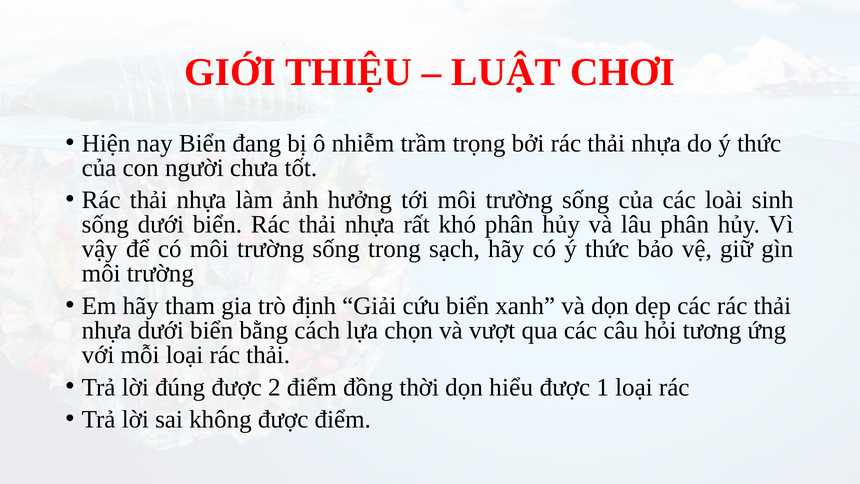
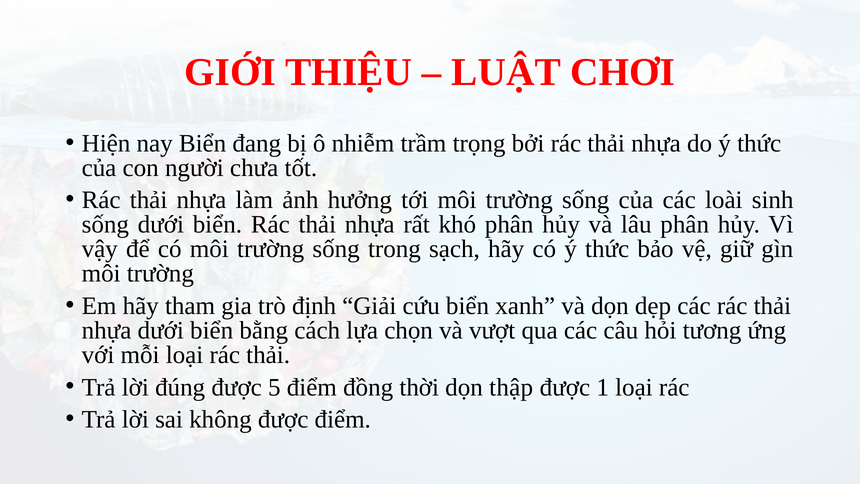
2: 2 -> 5
hiểu: hiểu -> thập
